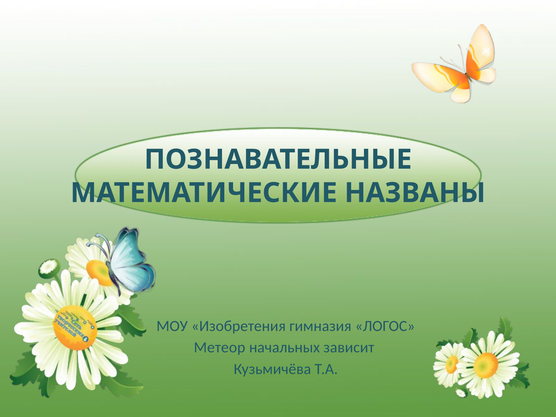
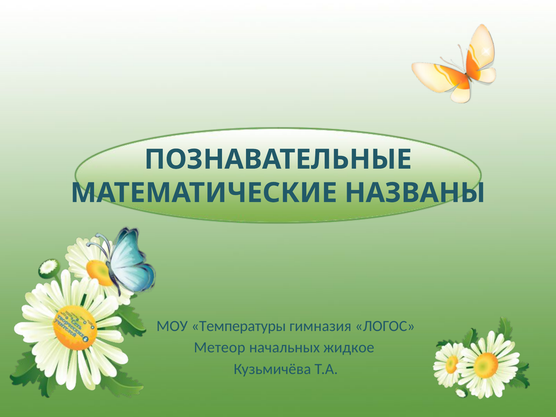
Изобретения: Изобретения -> Температуры
зависит: зависит -> жидкое
